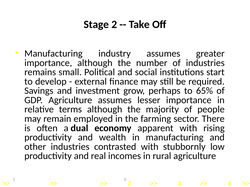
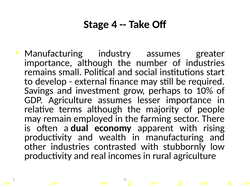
Stage 2: 2 -> 4
65%: 65% -> 10%
